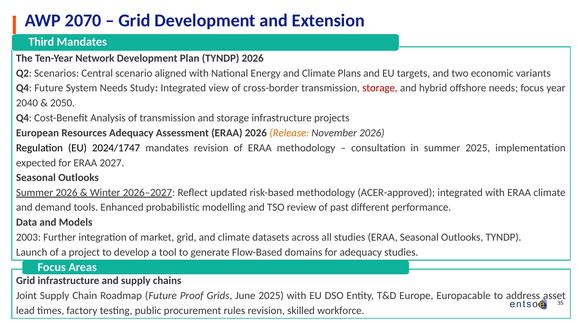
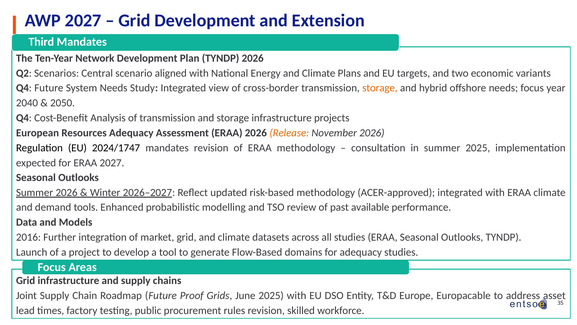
AWP 2070: 2070 -> 2027
storage at (380, 88) colour: red -> orange
different: different -> available
2003: 2003 -> 2016
